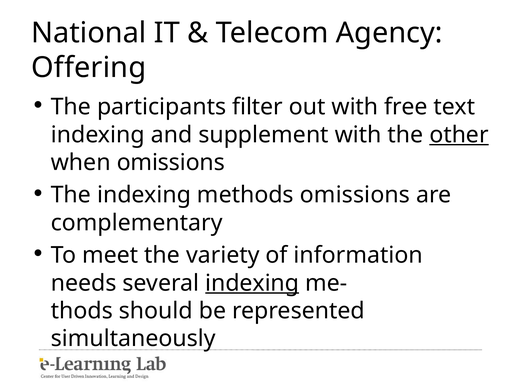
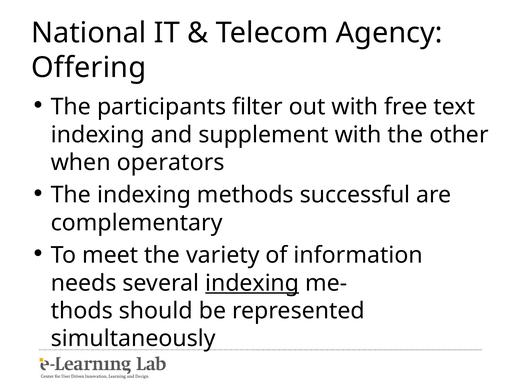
other underline: present -> none
when omissions: omissions -> operators
methods omissions: omissions -> successful
